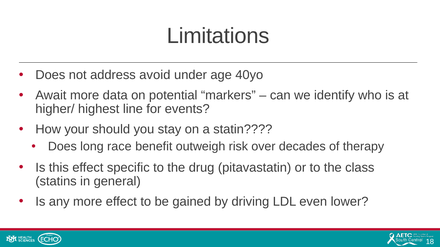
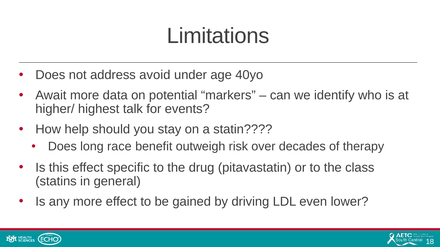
line: line -> talk
your: your -> help
